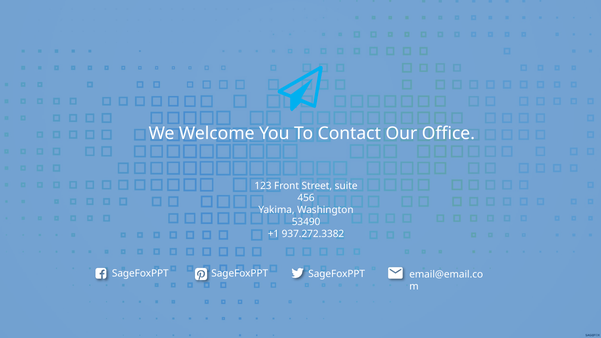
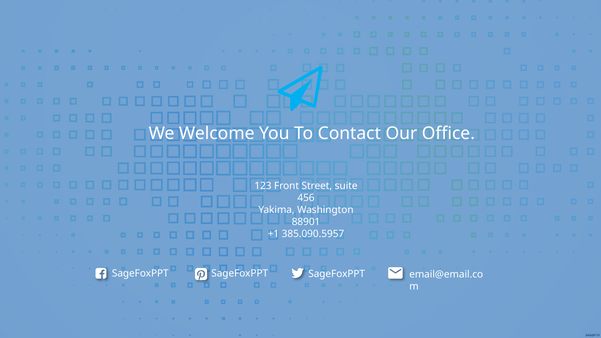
53490: 53490 -> 88901
937.272.3382: 937.272.3382 -> 385.090.5957
